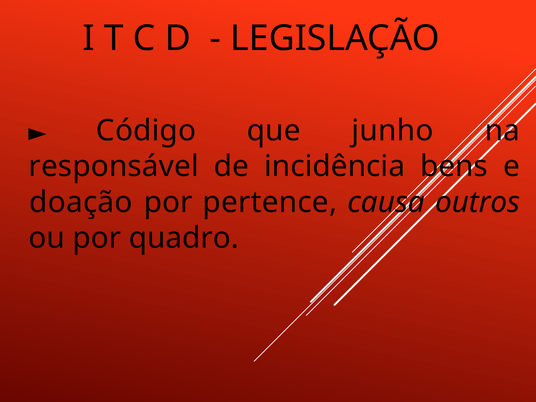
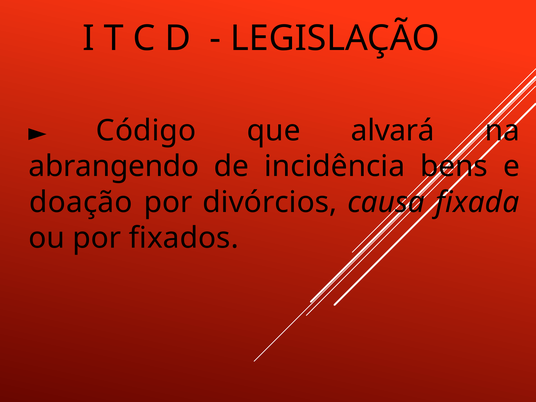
junho: junho -> alvará
responsável: responsável -> abrangendo
pertence: pertence -> divórcios
outros: outros -> fixada
quadro: quadro -> fixados
